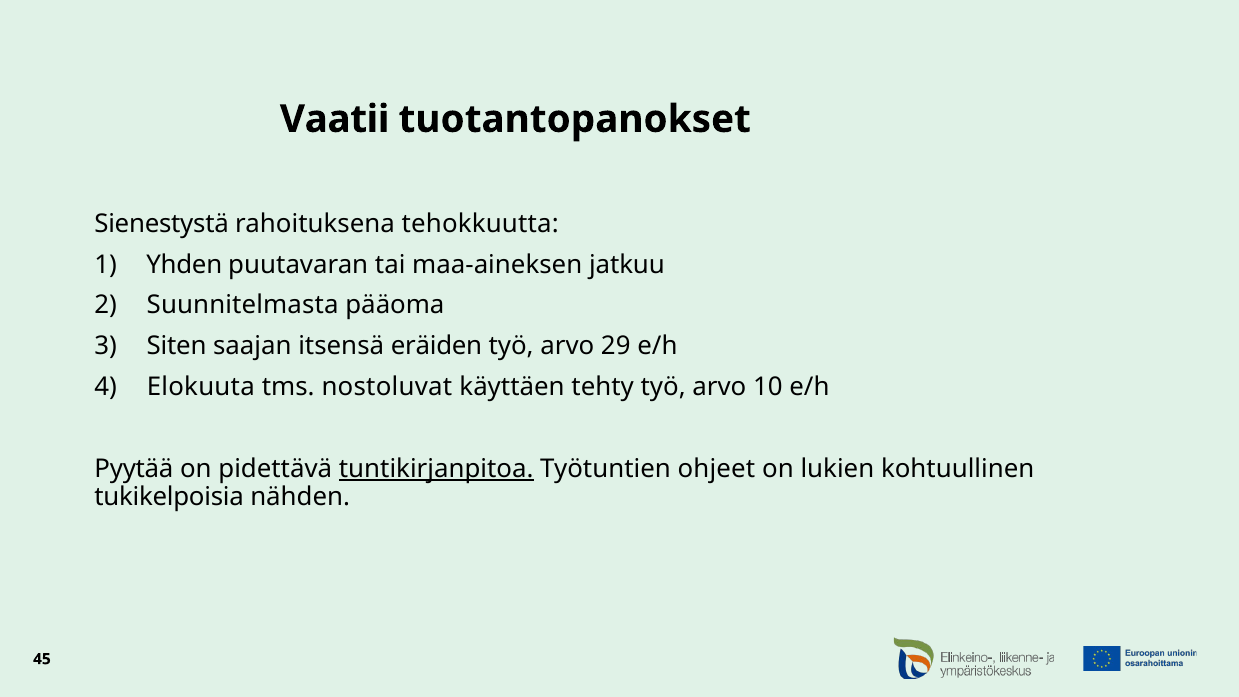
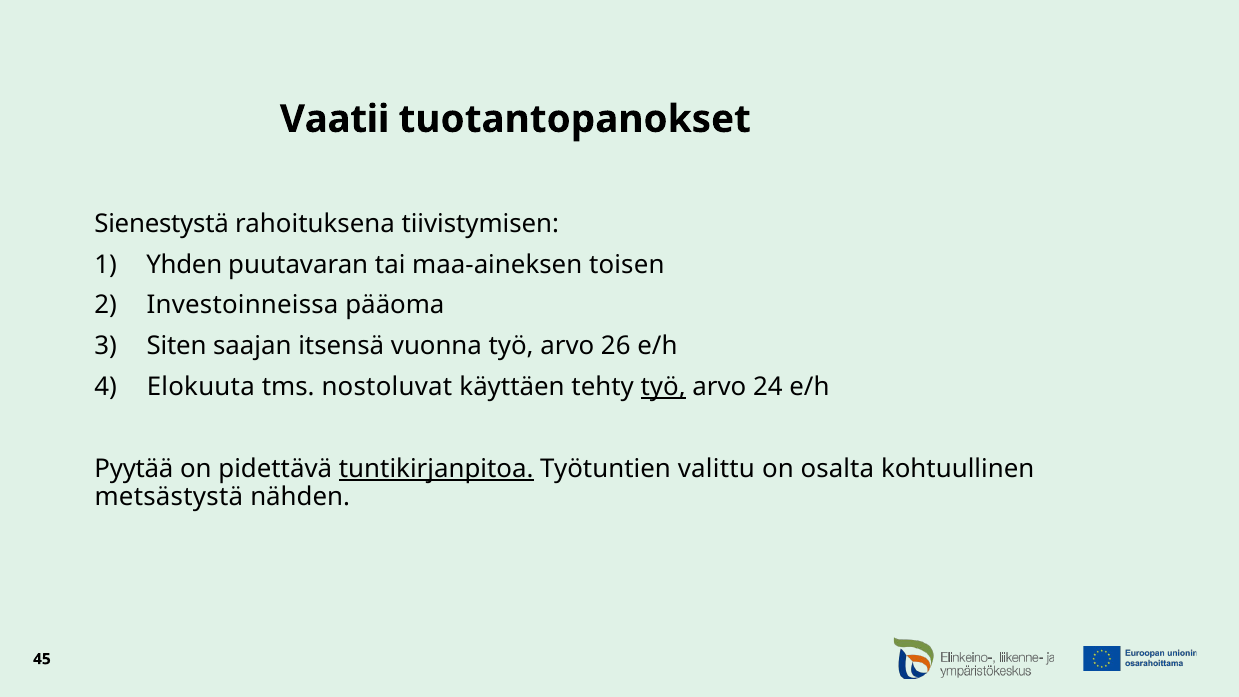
tehokkuutta: tehokkuutta -> tiivistymisen
jatkuu: jatkuu -> toisen
Suunnitelmasta: Suunnitelmasta -> Investoinneissa
eräiden: eräiden -> vuonna
29: 29 -> 26
työ at (663, 387) underline: none -> present
10: 10 -> 24
ohjeet: ohjeet -> valittu
lukien: lukien -> osalta
tukikelpoisia: tukikelpoisia -> metsästystä
